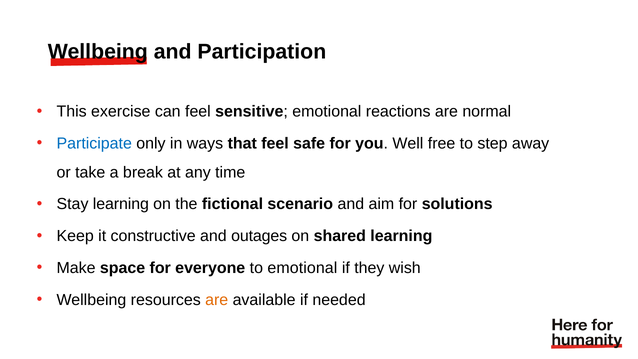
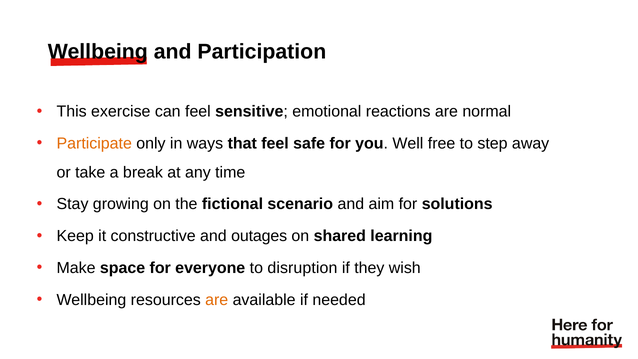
Participate colour: blue -> orange
Stay learning: learning -> growing
to emotional: emotional -> disruption
